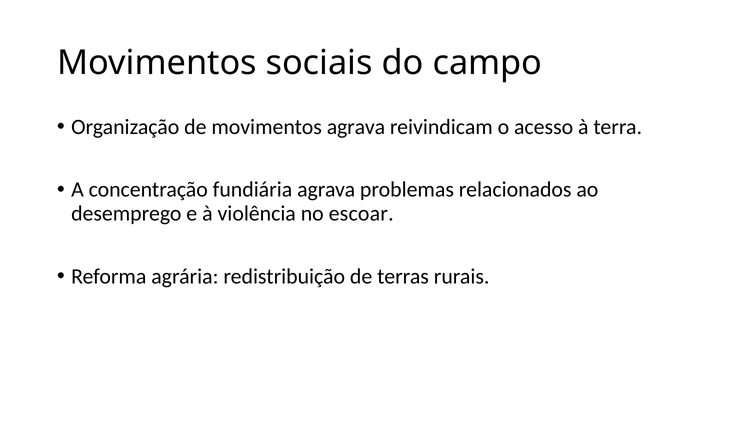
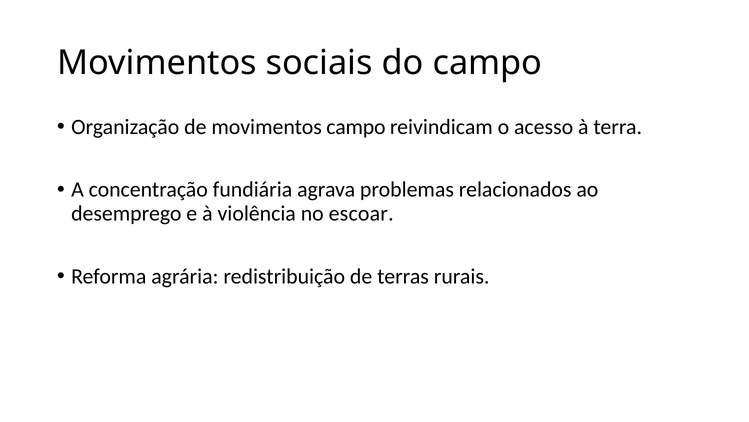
movimentos agrava: agrava -> campo
